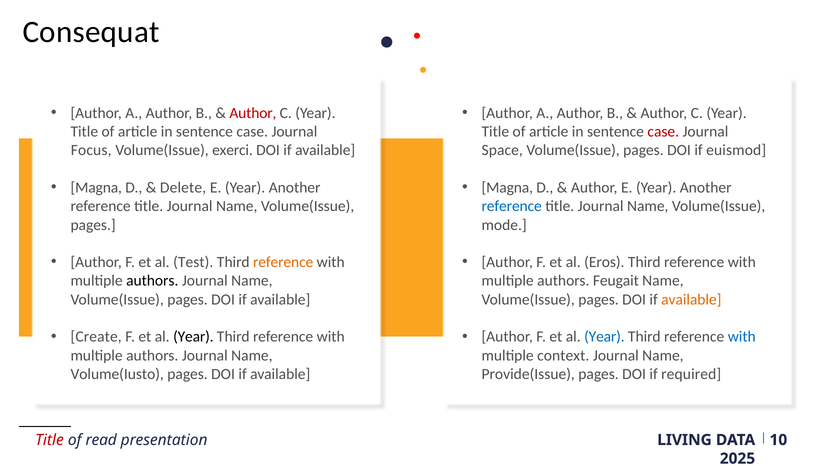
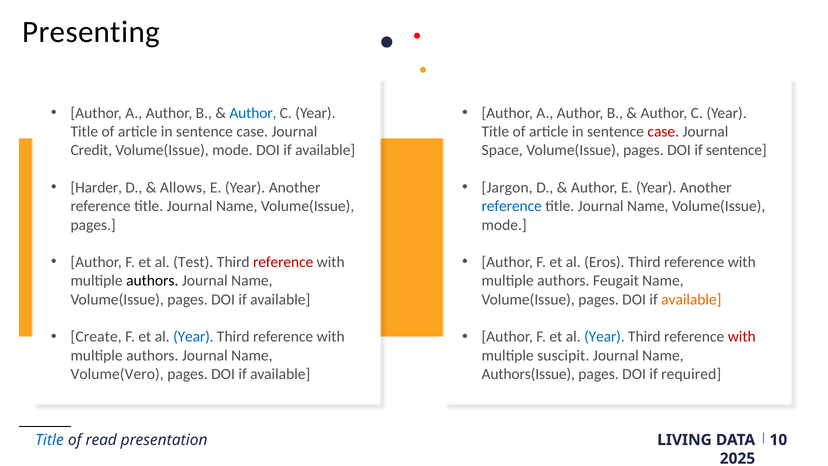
Consequat: Consequat -> Presenting
Author at (253, 113) colour: red -> blue
Focus: Focus -> Credit
exerci at (232, 150): exerci -> mode
if euismod: euismod -> sentence
Magna at (96, 188): Magna -> Harder
Delete: Delete -> Allows
Magna at (507, 188): Magna -> Jargon
reference at (283, 262) colour: orange -> red
Year at (193, 337) colour: black -> blue
with at (742, 337) colour: blue -> red
context: context -> suscipit
Volume(Iusto: Volume(Iusto -> Volume(Vero
Provide(Issue: Provide(Issue -> Authors(Issue
Title at (50, 440) colour: red -> blue
